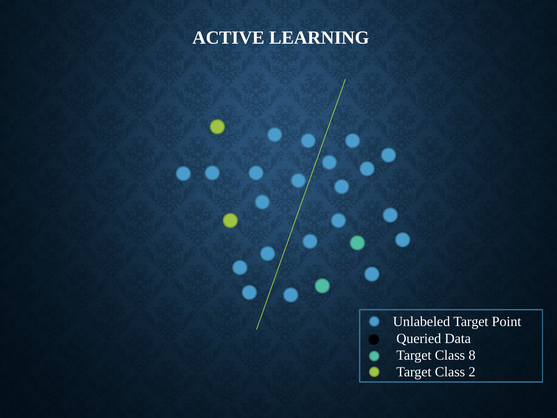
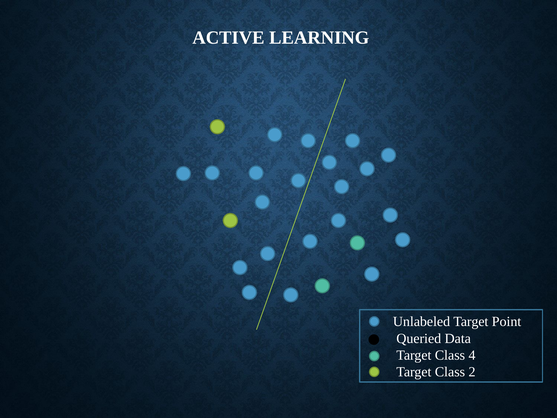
8: 8 -> 4
